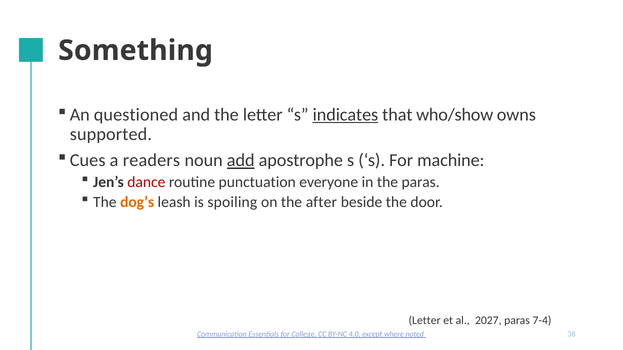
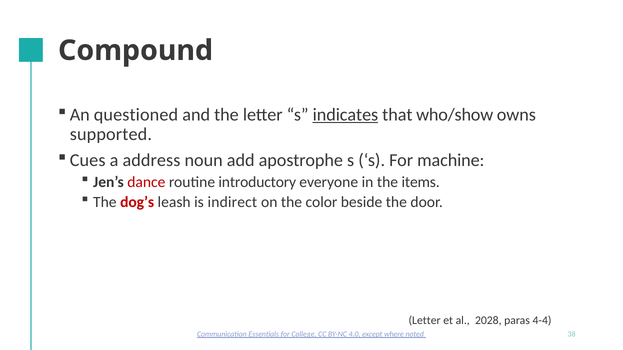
Something: Something -> Compound
readers: readers -> address
add underline: present -> none
punctuation: punctuation -> introductory
the paras: paras -> items
dog’s colour: orange -> red
spoiling: spoiling -> indirect
after: after -> color
2027: 2027 -> 2028
7-4: 7-4 -> 4-4
